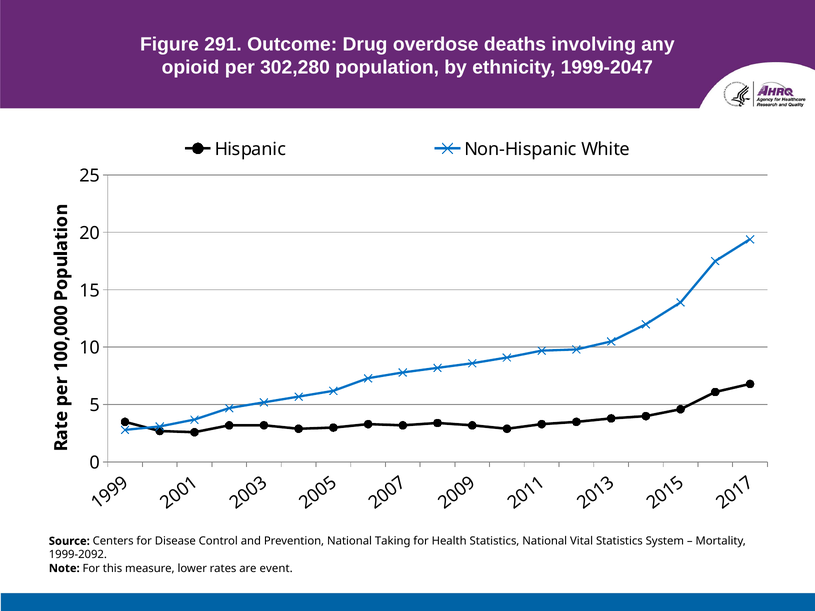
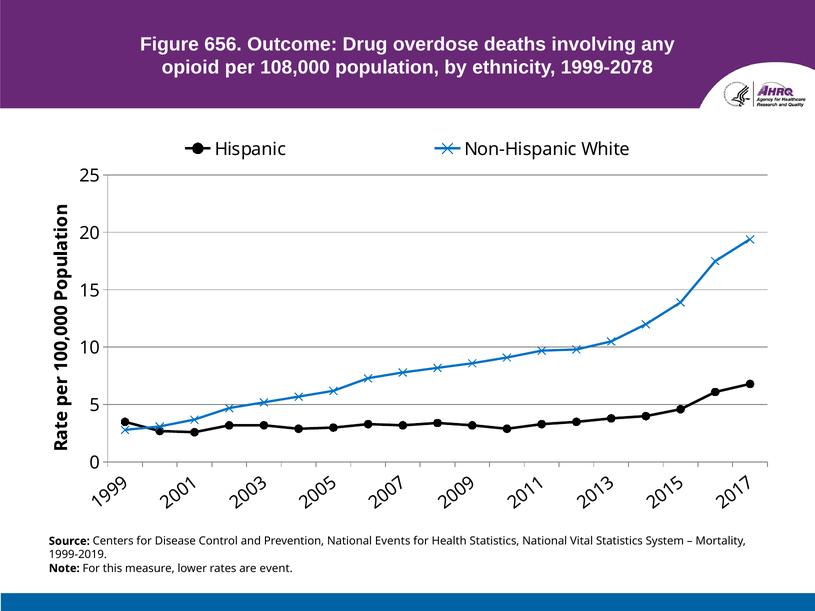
291: 291 -> 656
302,280: 302,280 -> 108,000
1999-2047: 1999-2047 -> 1999-2078
Taking: Taking -> Events
1999-2092: 1999-2092 -> 1999-2019
